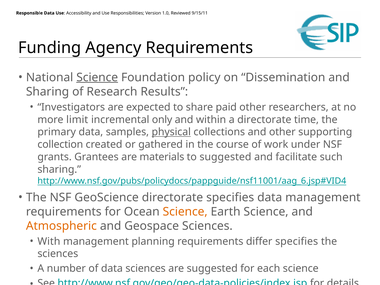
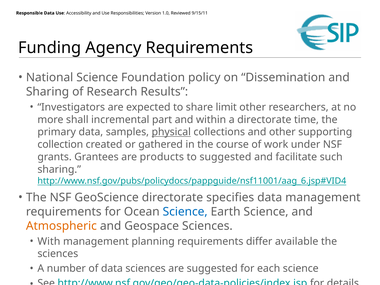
Science at (97, 77) underline: present -> none
paid: paid -> limit
limit: limit -> shall
only: only -> part
materials: materials -> products
Science at (185, 212) colour: orange -> blue
differ specifies: specifies -> available
